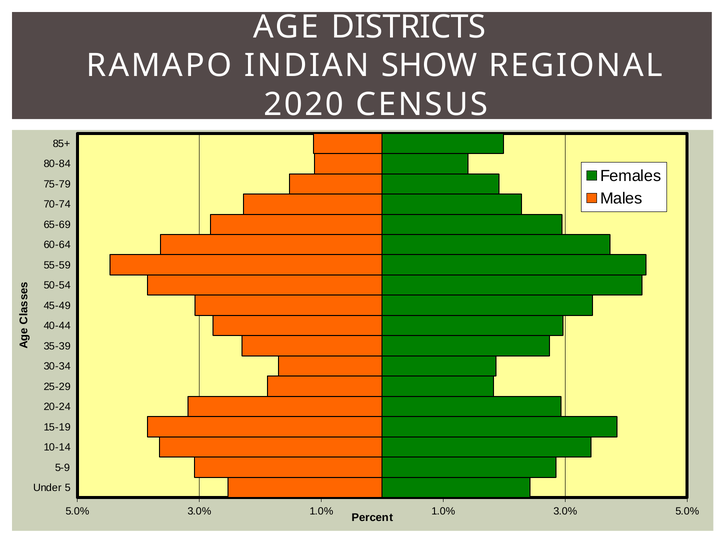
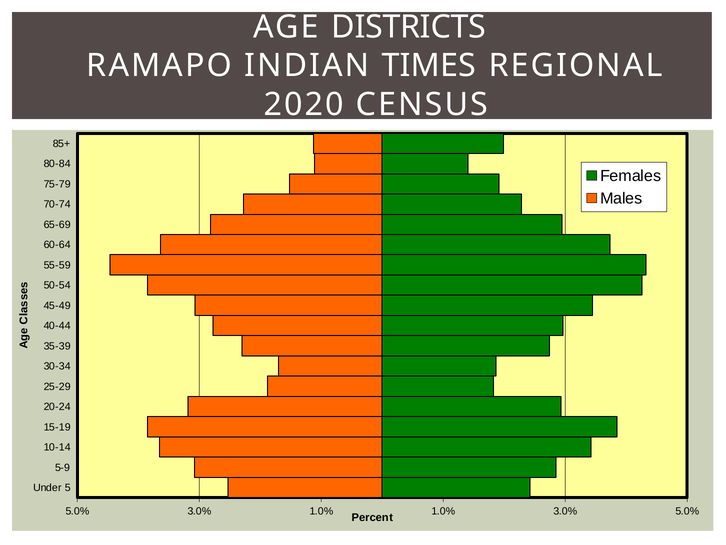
SHOW: SHOW -> TIMES
